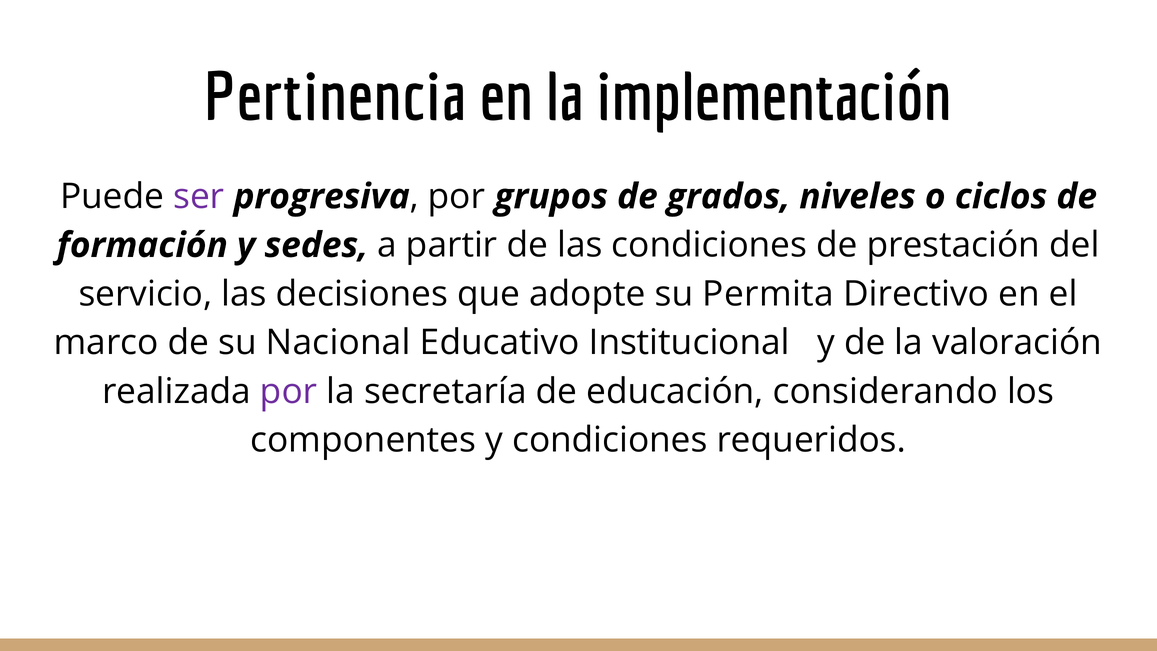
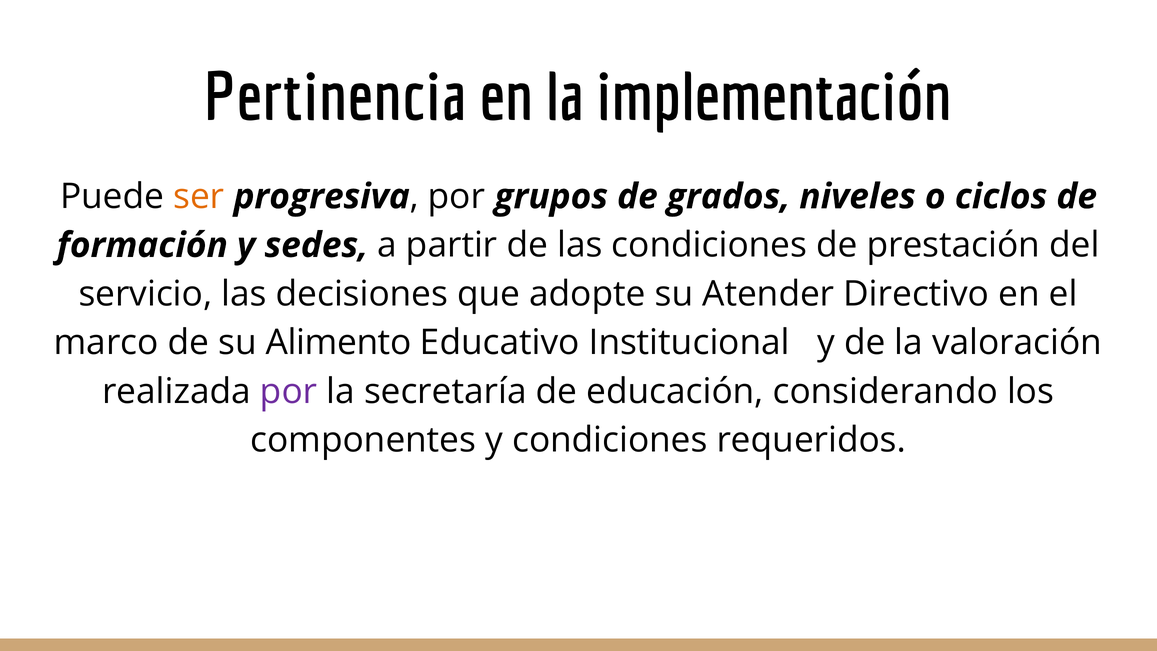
ser colour: purple -> orange
Permita: Permita -> Atender
Nacional: Nacional -> Alimento
